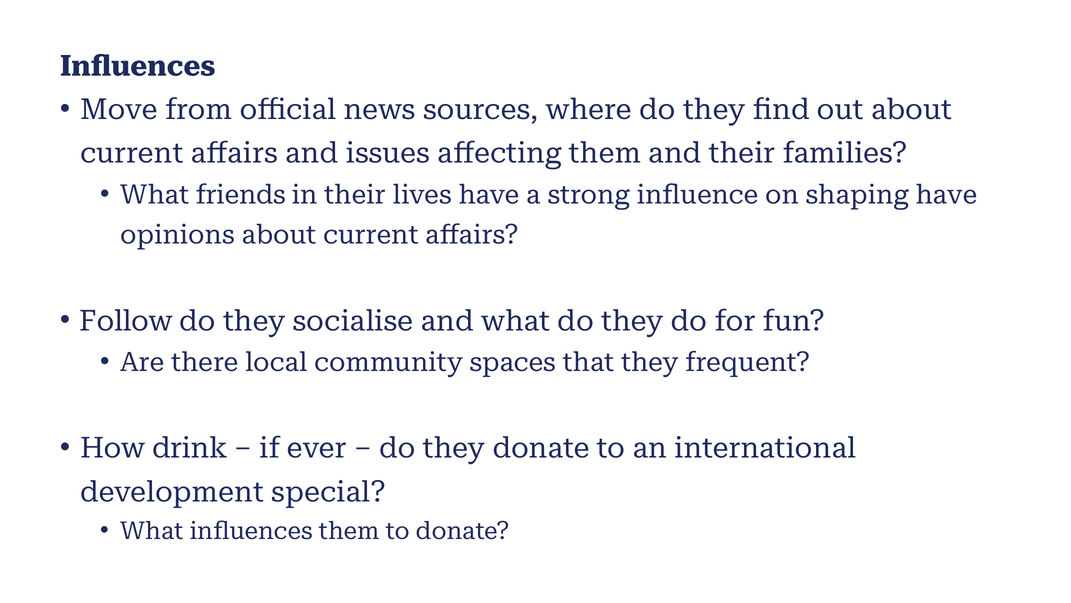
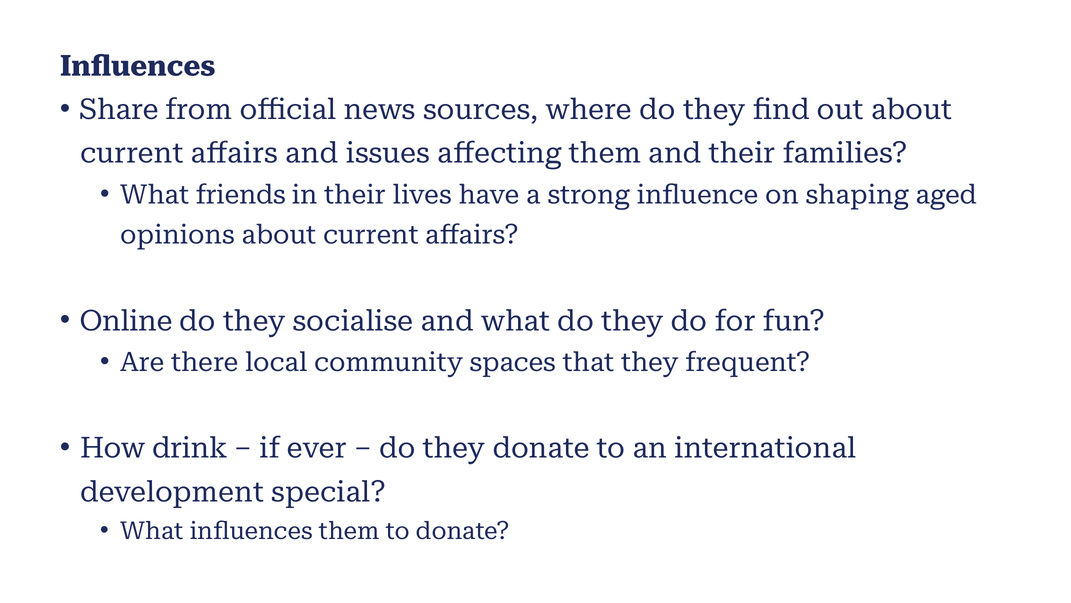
Move: Move -> Share
shaping have: have -> aged
Follow: Follow -> Online
